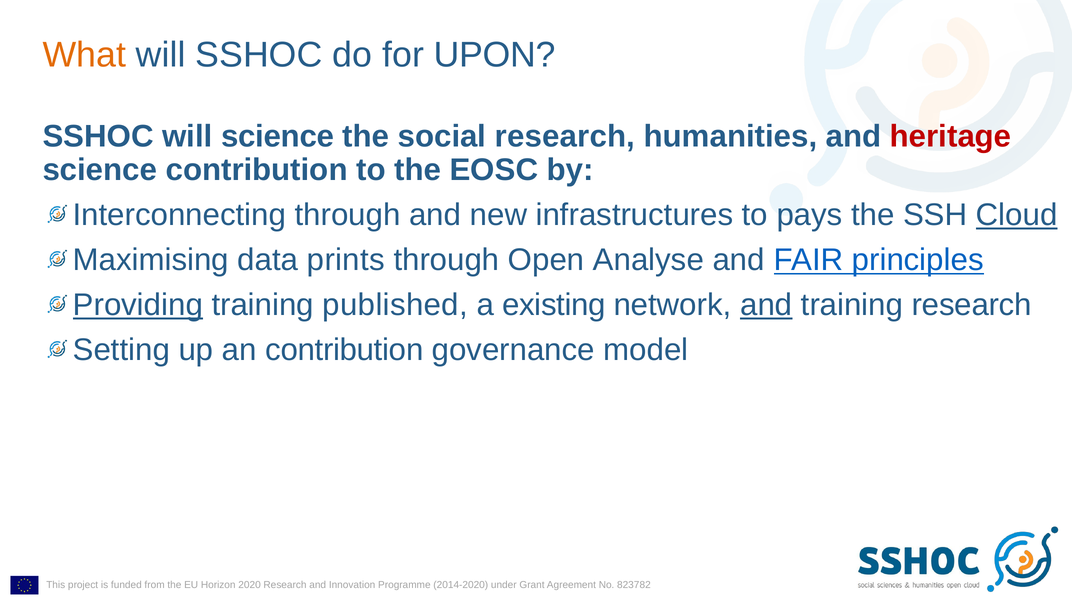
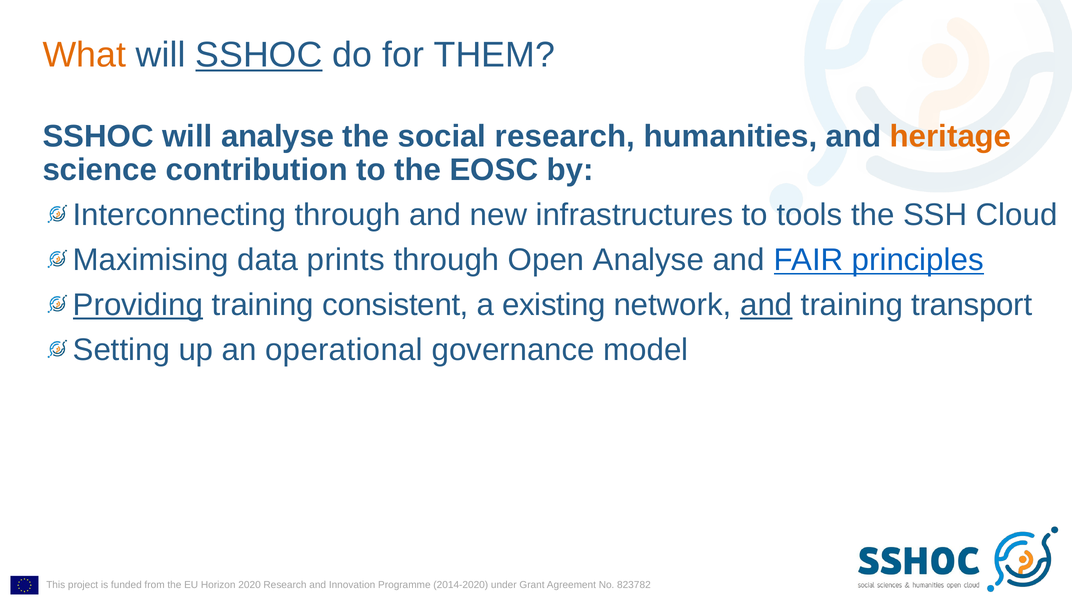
SSHOC at (259, 55) underline: none -> present
UPON: UPON -> THEM
will science: science -> analyse
heritage colour: red -> orange
pays: pays -> tools
Cloud underline: present -> none
published: published -> consistent
training research: research -> transport
an contribution: contribution -> operational
